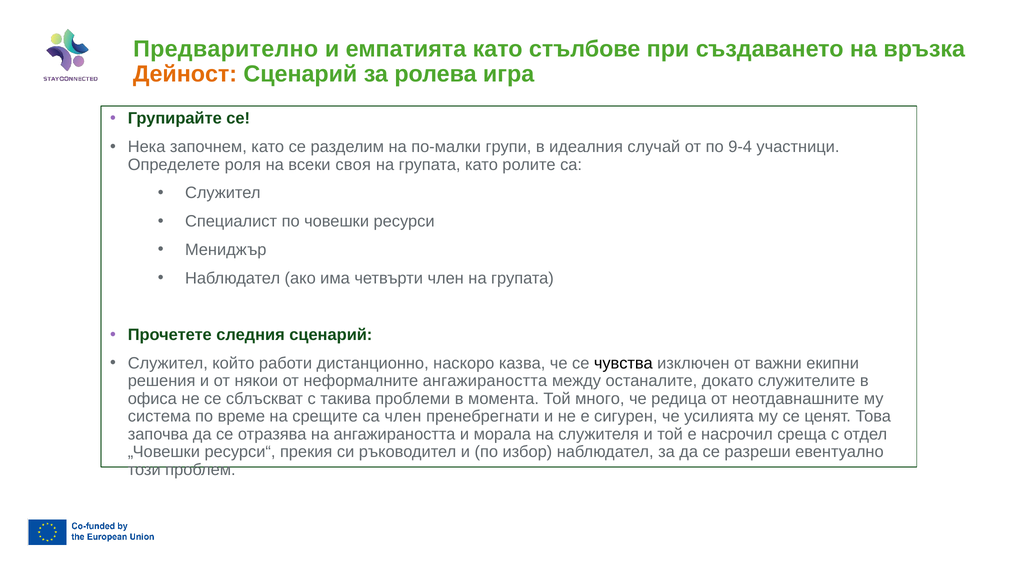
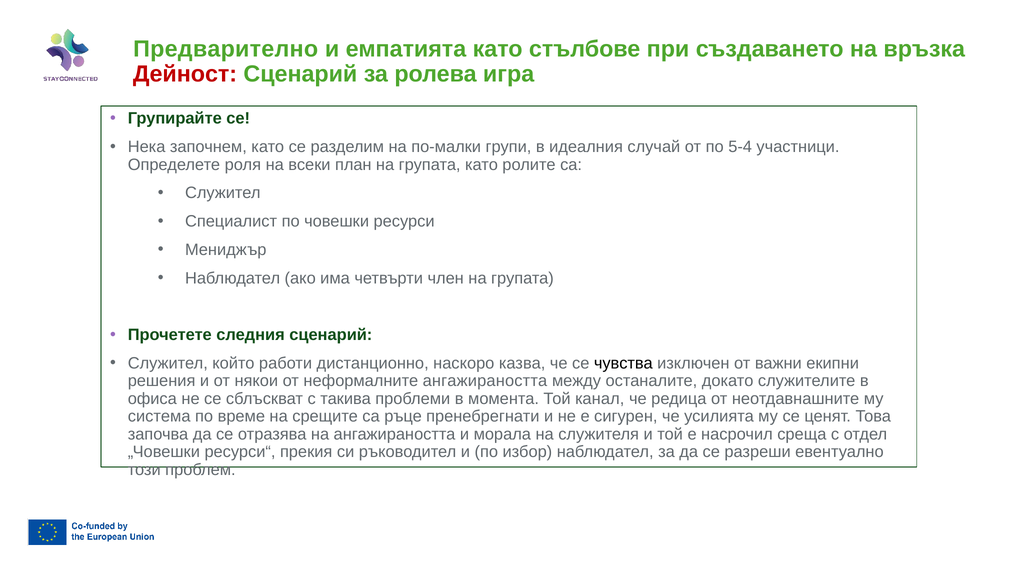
Дейност colour: orange -> red
9-4: 9-4 -> 5-4
своя: своя -> план
много: много -> канал
са член: член -> ръце
